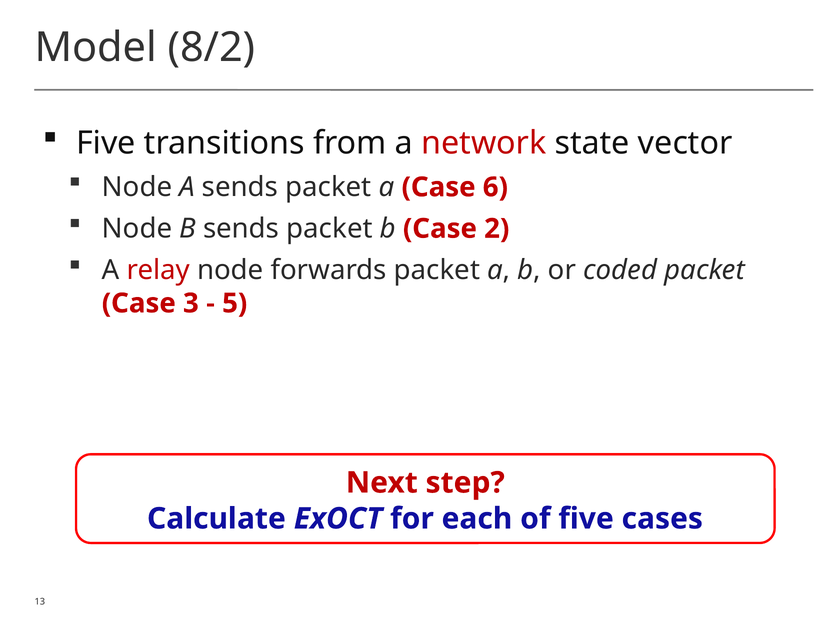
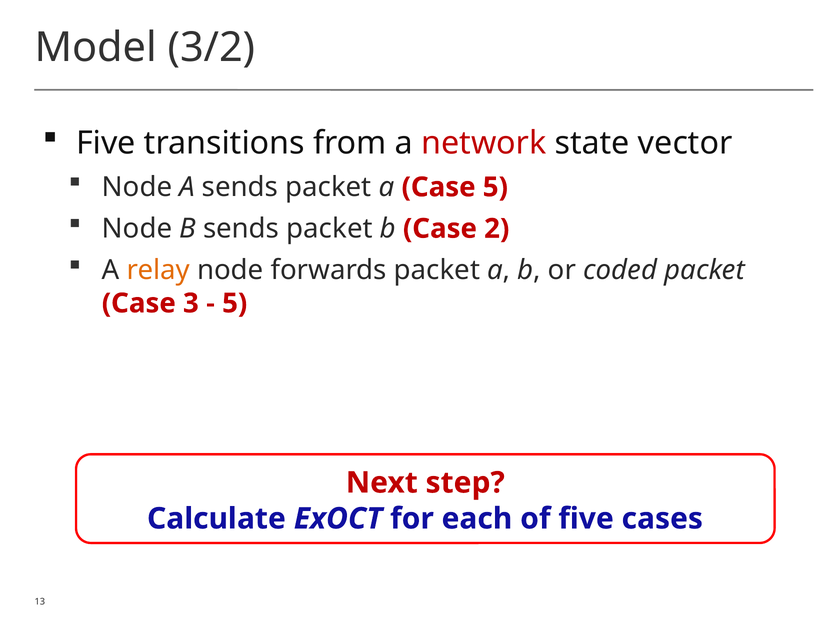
8/2: 8/2 -> 3/2
Case 6: 6 -> 5
relay colour: red -> orange
